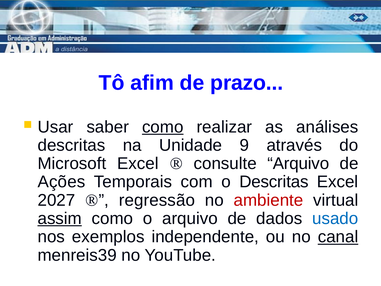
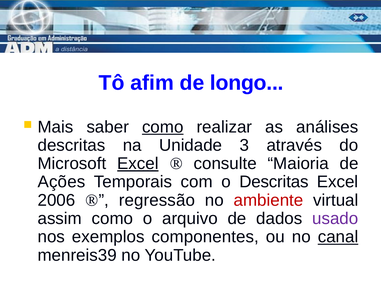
prazo: prazo -> longo
Usar: Usar -> Mais
9: 9 -> 3
Excel at (138, 163) underline: none -> present
consulte Arquivo: Arquivo -> Maioria
2027: 2027 -> 2006
assim underline: present -> none
usado colour: blue -> purple
independente: independente -> componentes
